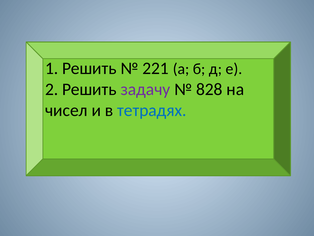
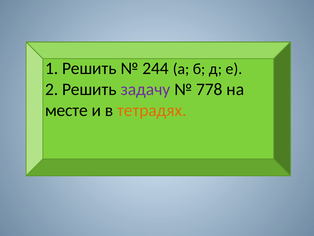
221: 221 -> 244
828: 828 -> 778
чисел: чисел -> месте
тетрадях colour: blue -> orange
